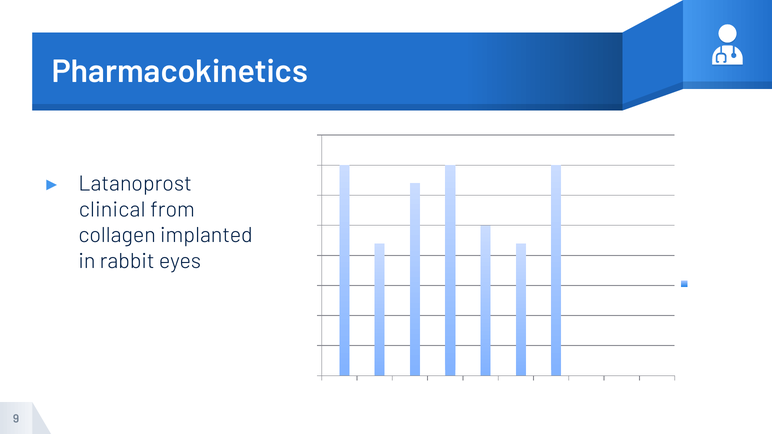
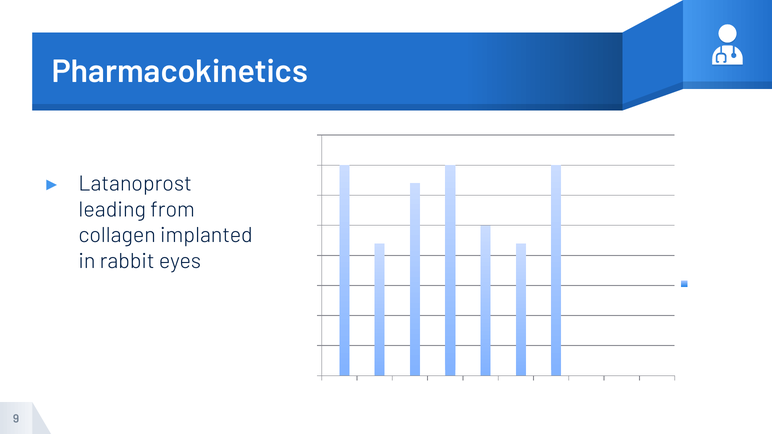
clinical: clinical -> leading
